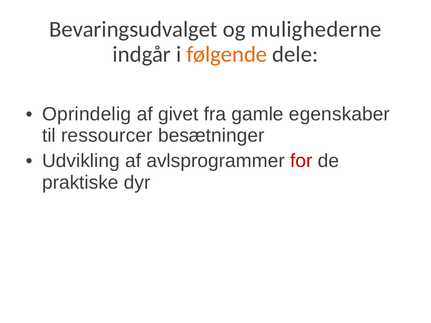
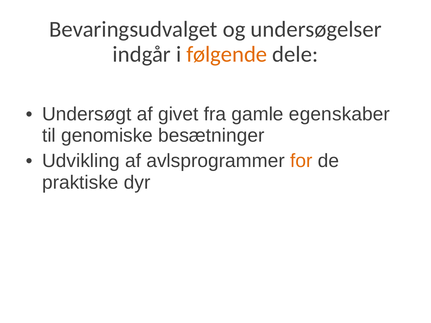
mulighederne: mulighederne -> undersøgelser
Oprindelig: Oprindelig -> Undersøgt
ressourcer: ressourcer -> genomiske
for colour: red -> orange
